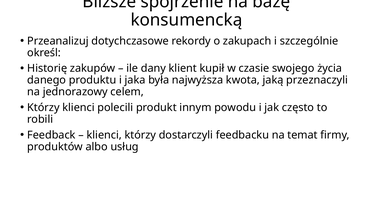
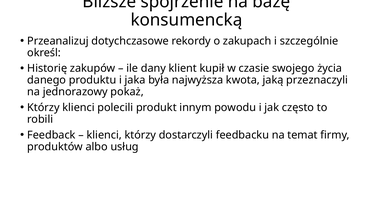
celem: celem -> pokaż
